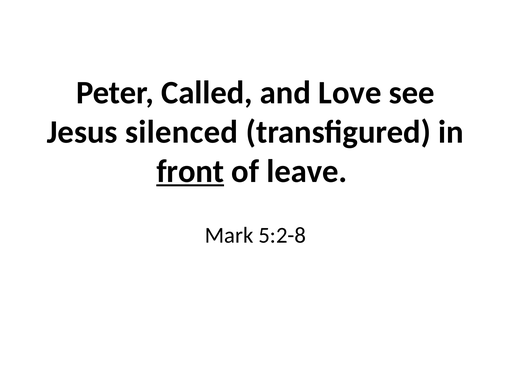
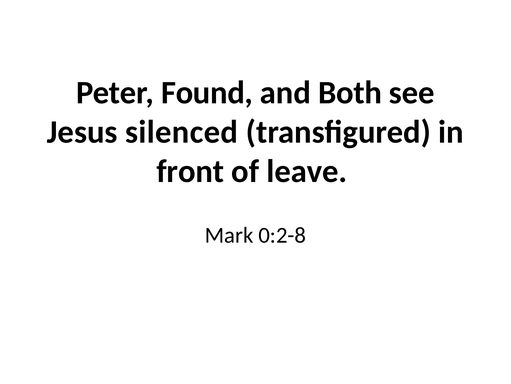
Called: Called -> Found
Love: Love -> Both
front underline: present -> none
5:2-8: 5:2-8 -> 0:2-8
